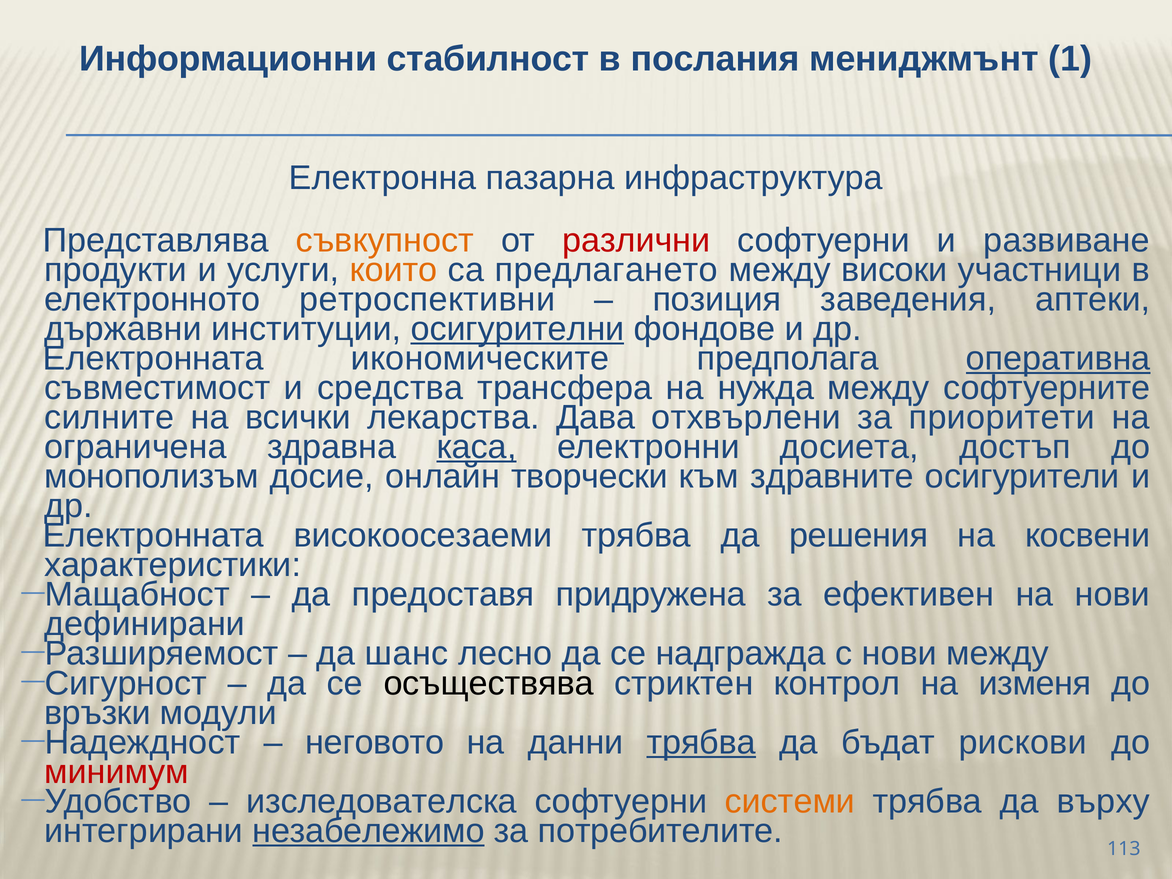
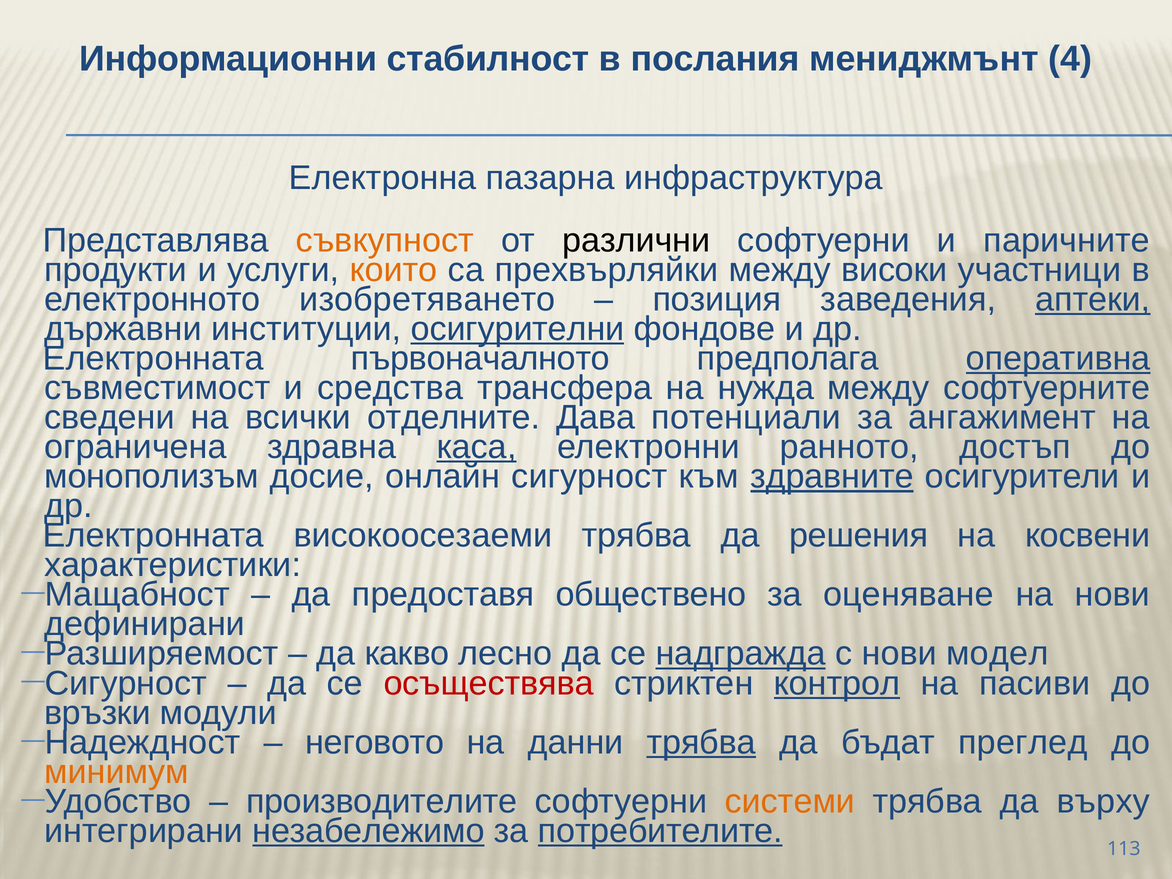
1: 1 -> 4
различни colour: red -> black
развиване: развиване -> паричните
предлагането: предлагането -> прехвърляйки
ретроспективни: ретроспективни -> изобретяването
аптеки underline: none -> present
икономическите: икономическите -> първоначалното
силните: силните -> сведени
лекарства: лекарства -> отделните
отхвърлени: отхвърлени -> потенциали
приоритети: приоритети -> ангажимент
досиета: досиета -> ранното
творчески: творчески -> сигурност
здравните underline: none -> present
придружена: придружена -> обществено
ефективен: ефективен -> оценяване
шанс: шанс -> какво
надгражда underline: none -> present
нови между: между -> модел
осъществява colour: black -> red
контрол underline: none -> present
изменя: изменя -> пасиви
рискови: рискови -> преглед
минимум colour: red -> orange
изследователска: изследователска -> производителите
потребителите underline: none -> present
